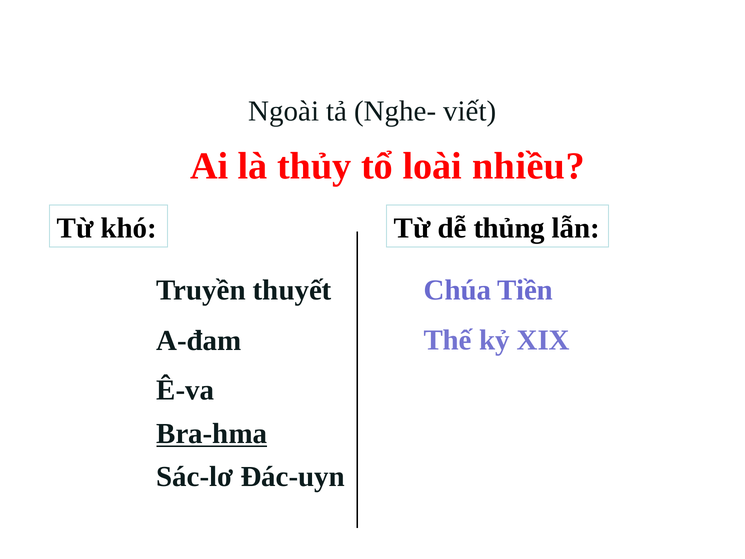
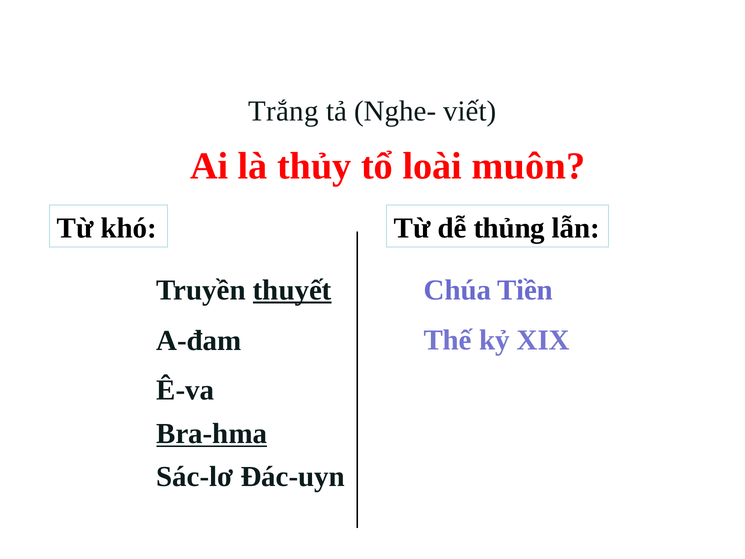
Ngoài: Ngoài -> Trắng
nhiều: nhiều -> muôn
thuyết underline: none -> present
